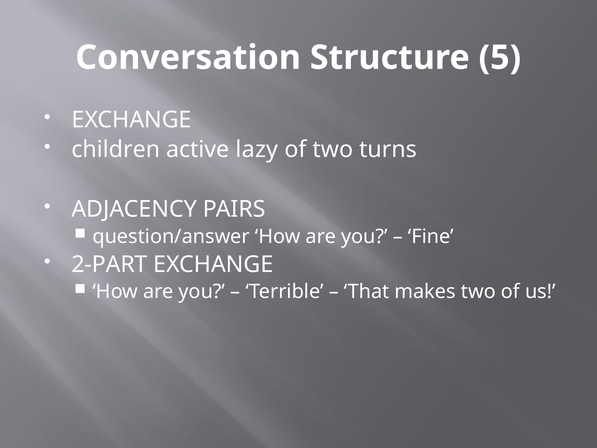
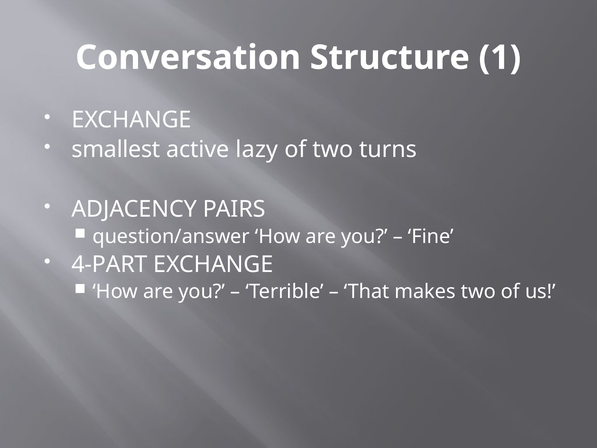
5: 5 -> 1
children: children -> smallest
2-PART: 2-PART -> 4-PART
